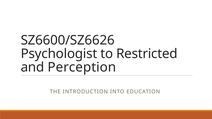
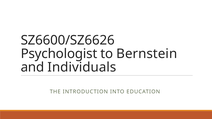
Restricted: Restricted -> Bernstein
Perception: Perception -> Individuals
